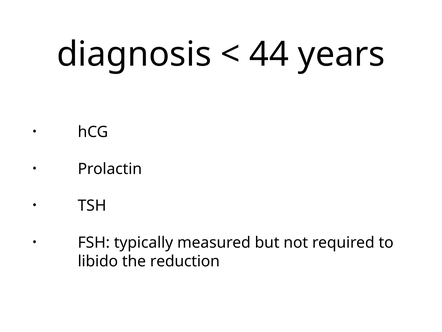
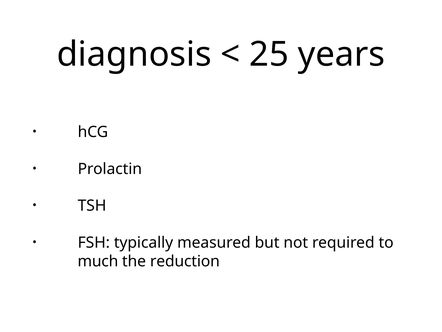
44: 44 -> 25
libido: libido -> much
